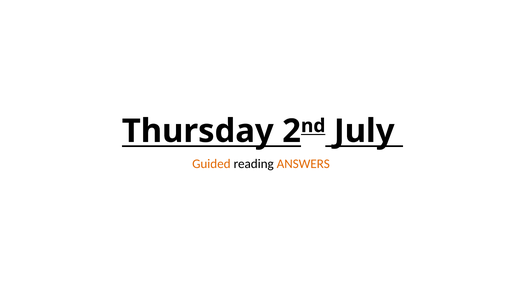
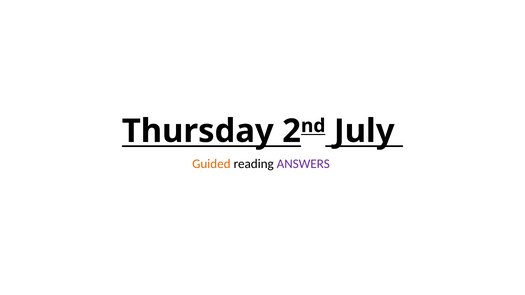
ANSWERS colour: orange -> purple
